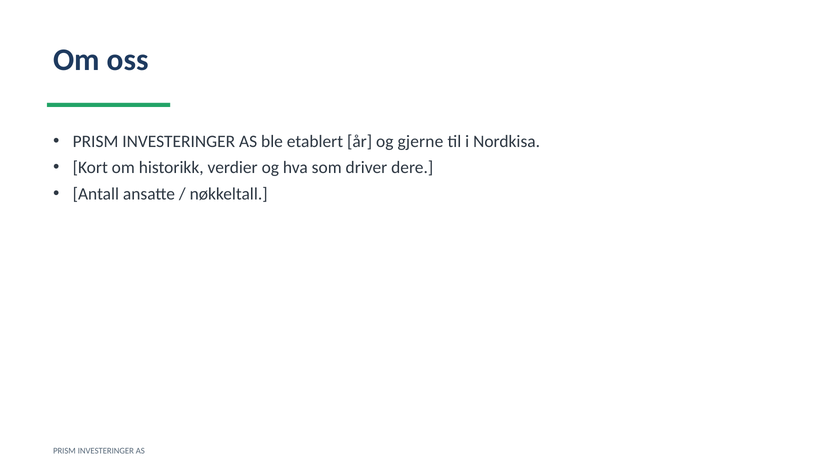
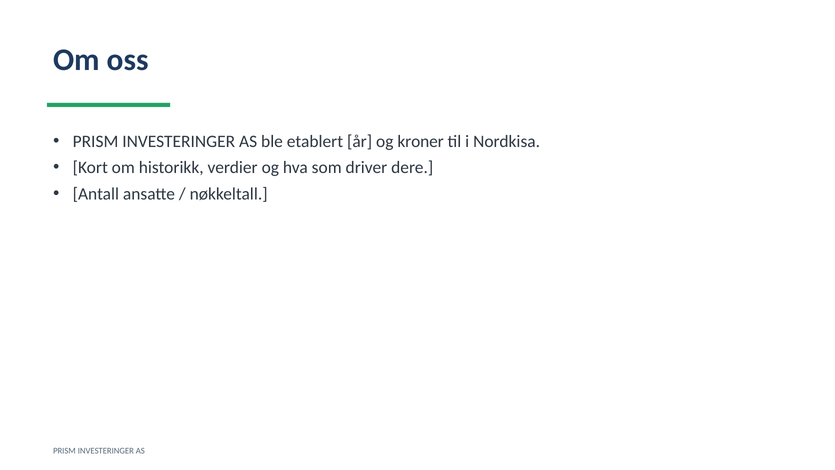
gjerne: gjerne -> kroner
